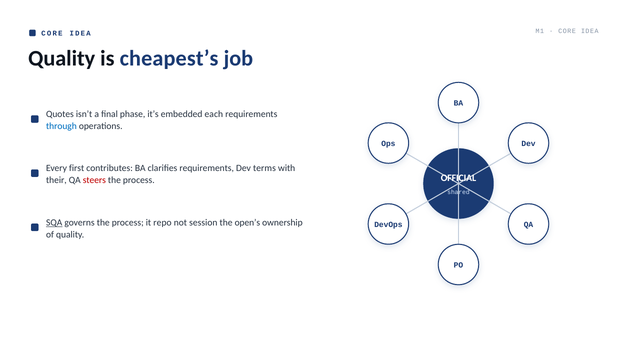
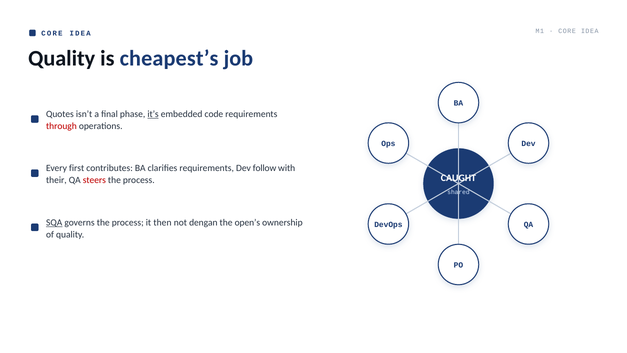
it’s underline: none -> present
each: each -> code
through colour: blue -> red
terms: terms -> follow
OFFICIAL: OFFICIAL -> CAUGHT
repo: repo -> then
session: session -> dengan
